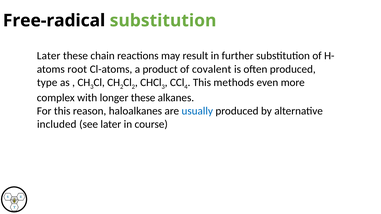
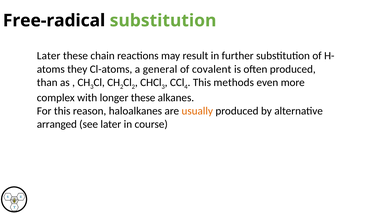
root: root -> they
product: product -> general
type: type -> than
usually colour: blue -> orange
included: included -> arranged
